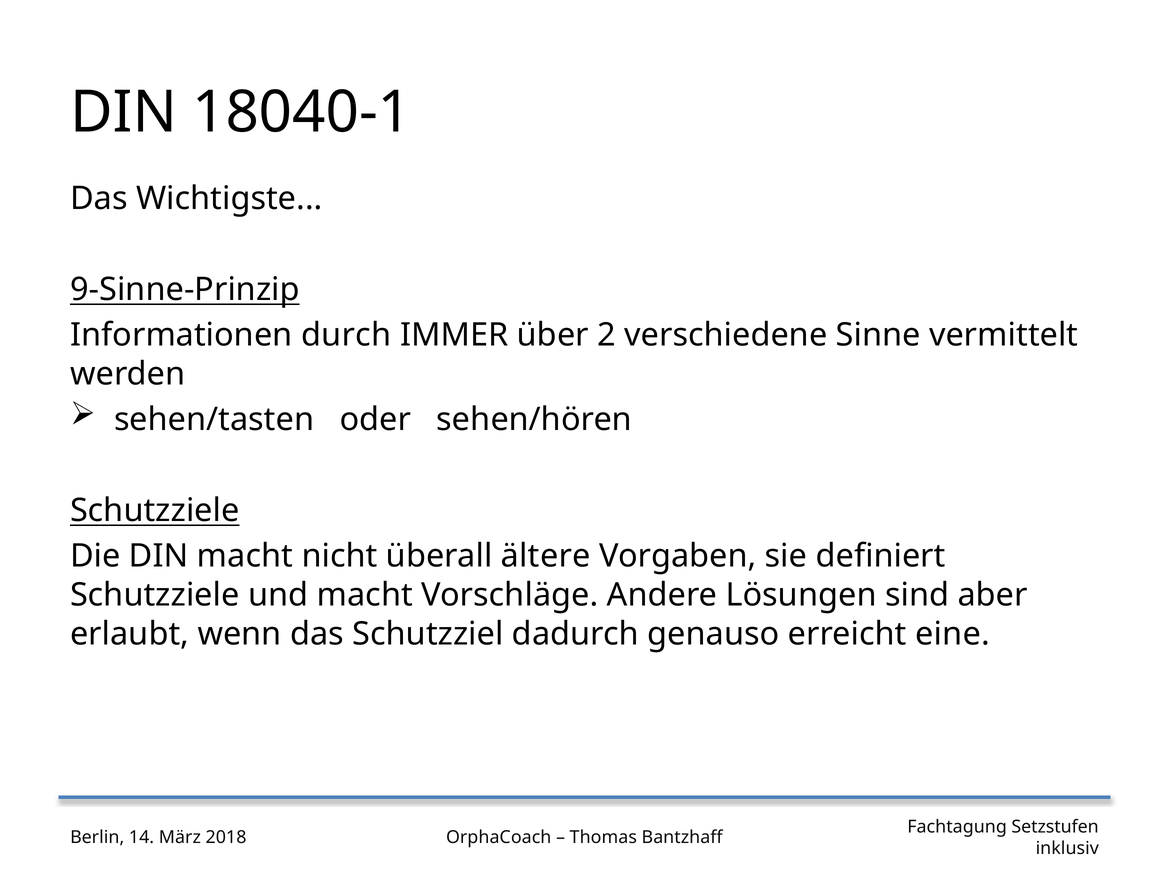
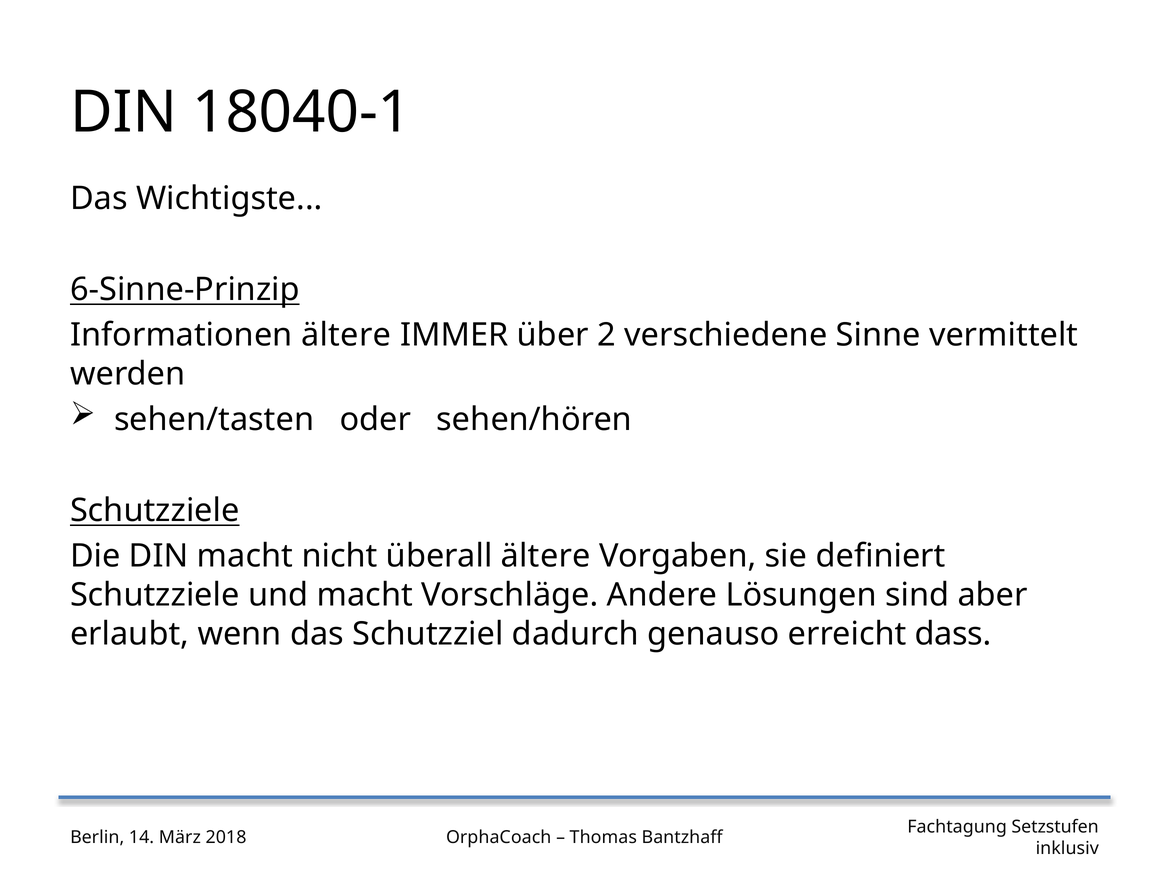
9-Sinne-Prinzip: 9-Sinne-Prinzip -> 6-Sinne-Prinzip
Informationen durch: durch -> ältere
eine: eine -> dass
